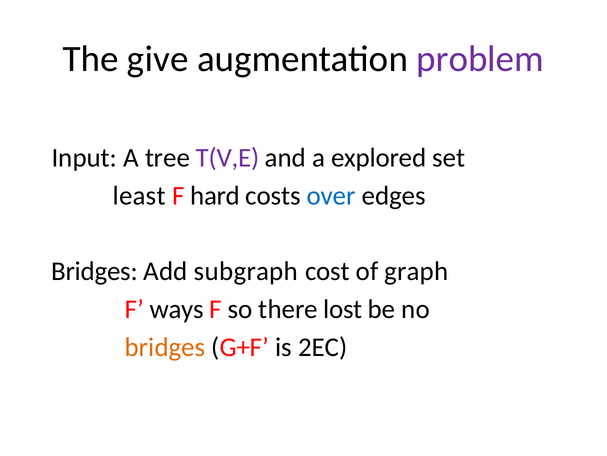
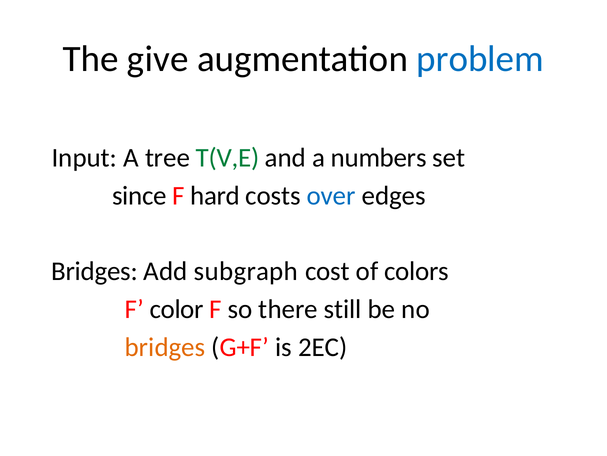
problem colour: purple -> blue
T(V,E colour: purple -> green
explored: explored -> numbers
least: least -> since
graph: graph -> colors
ways: ways -> color
lost: lost -> still
